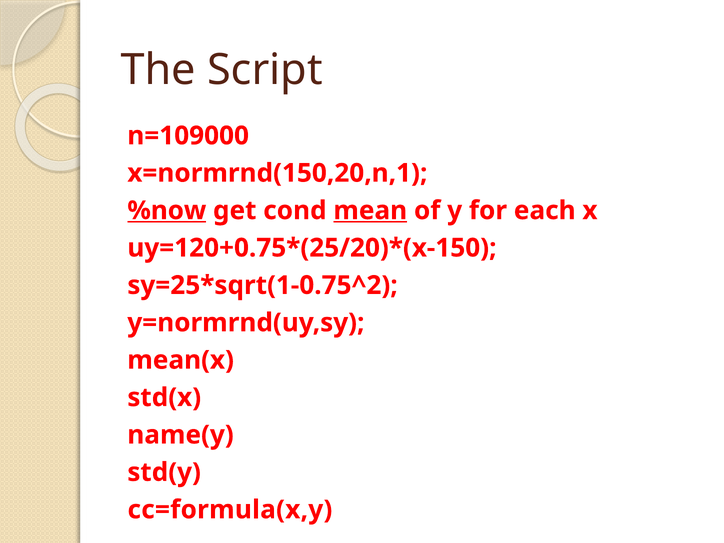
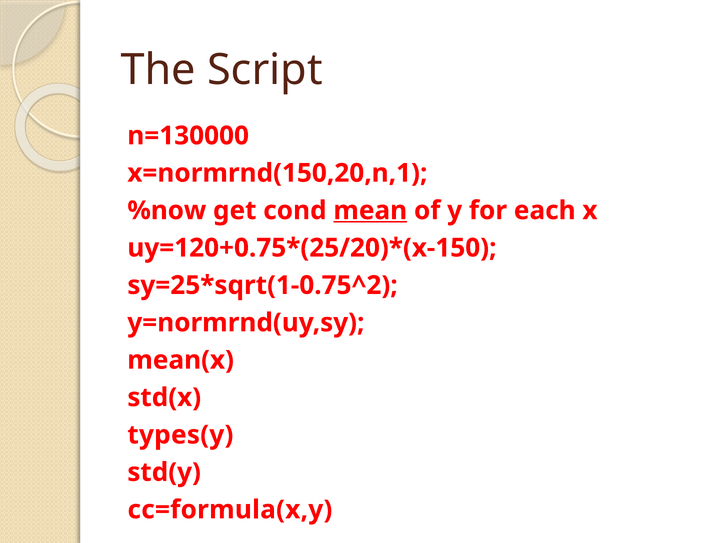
n=109000: n=109000 -> n=130000
%now underline: present -> none
name(y: name(y -> types(y
